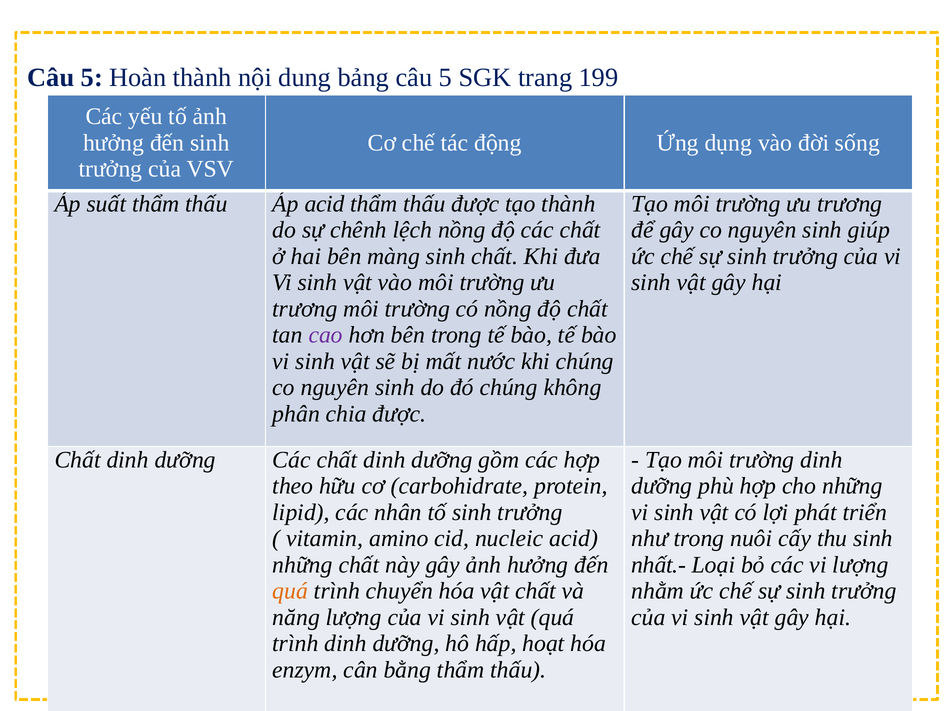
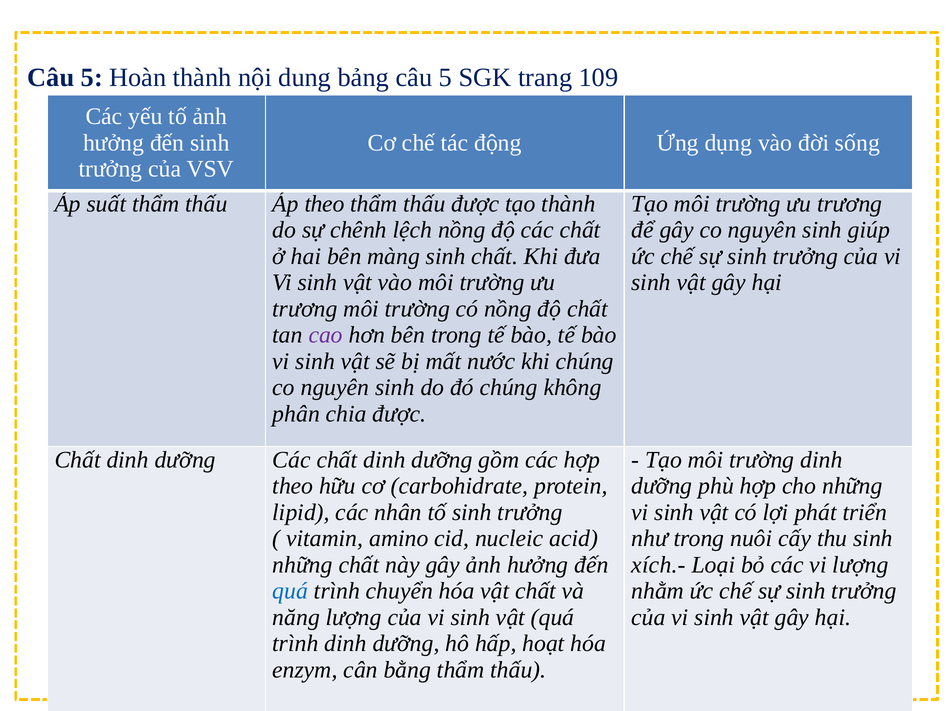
199: 199 -> 109
Áp acid: acid -> theo
nhất.-: nhất.- -> xích.-
quá at (290, 592) colour: orange -> blue
